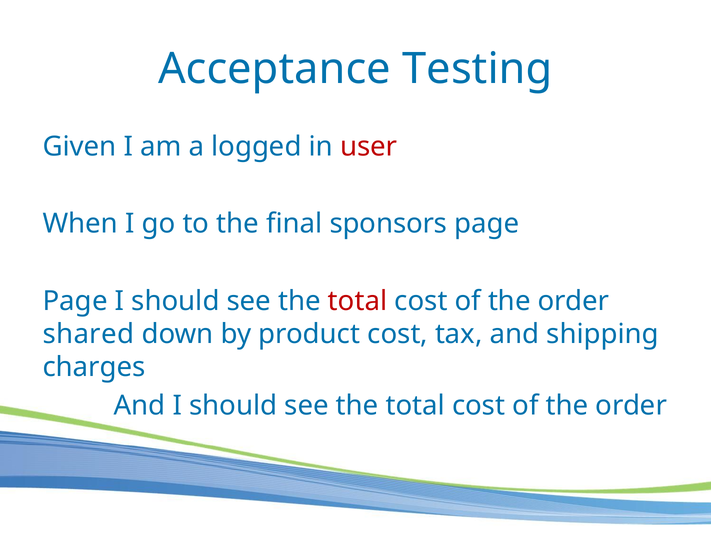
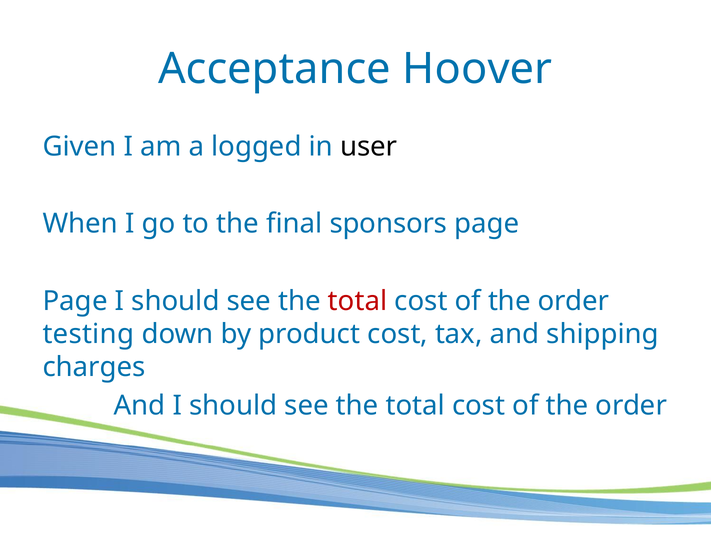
Testing: Testing -> Hoover
user colour: red -> black
shared: shared -> testing
